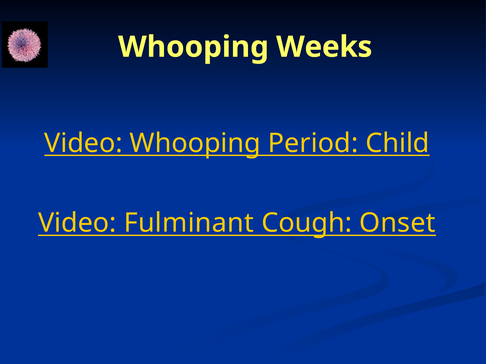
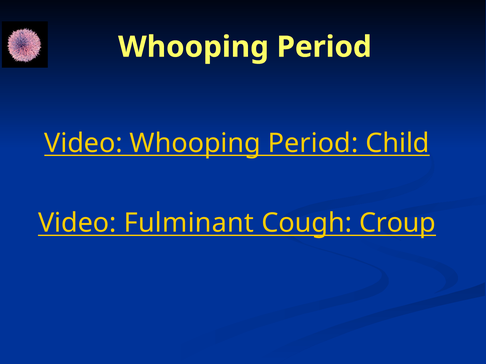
Weeks at (324, 47): Weeks -> Period
Onset: Onset -> Croup
